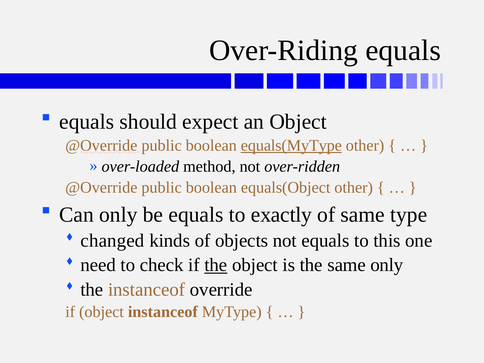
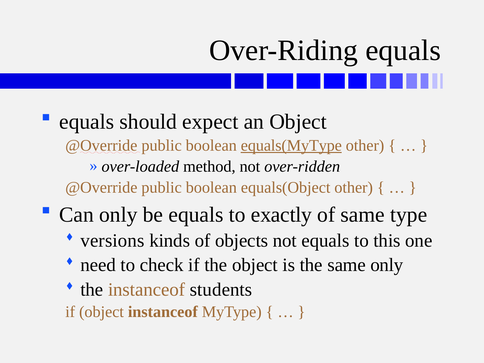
changed: changed -> versions
the at (216, 265) underline: present -> none
override: override -> students
